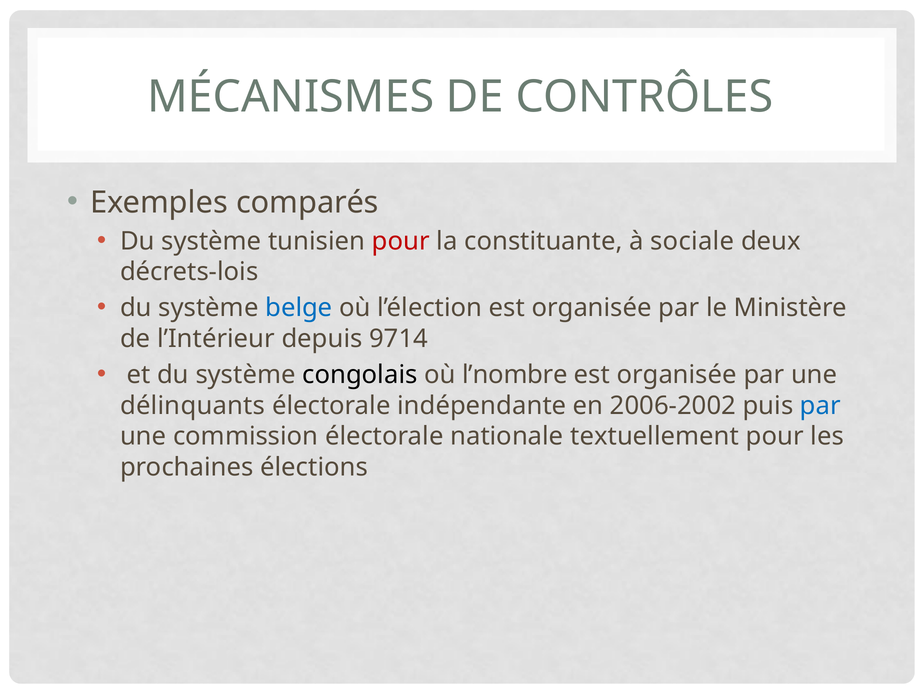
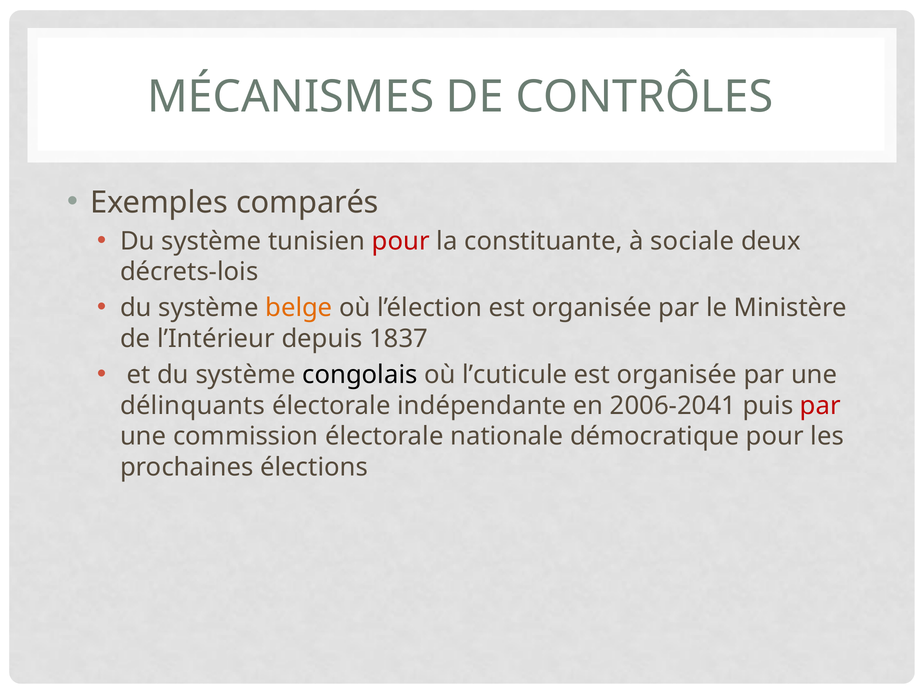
belge colour: blue -> orange
9714: 9714 -> 1837
l’nombre: l’nombre -> l’cuticule
2006-2002: 2006-2002 -> 2006-2041
par at (820, 406) colour: blue -> red
textuellement: textuellement -> démocratique
